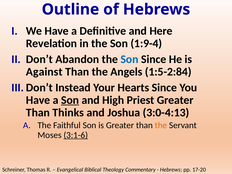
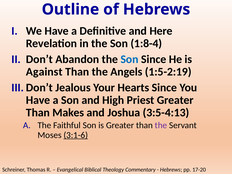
1:9-4: 1:9-4 -> 1:8-4
1:5-2:84: 1:5-2:84 -> 1:5-2:19
Instead: Instead -> Jealous
Son at (70, 100) underline: present -> none
Thinks: Thinks -> Makes
3:0-4:13: 3:0-4:13 -> 3:5-4:13
the at (161, 125) colour: orange -> purple
